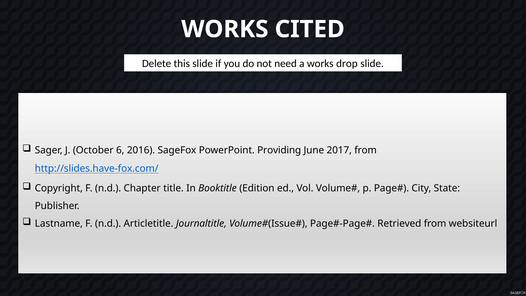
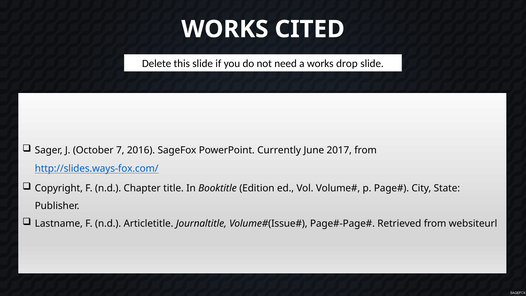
6: 6 -> 7
Providing: Providing -> Currently
http://slides.have-fox.com/: http://slides.have-fox.com/ -> http://slides.ways-fox.com/
